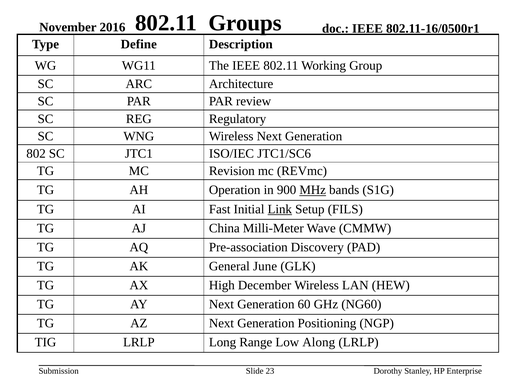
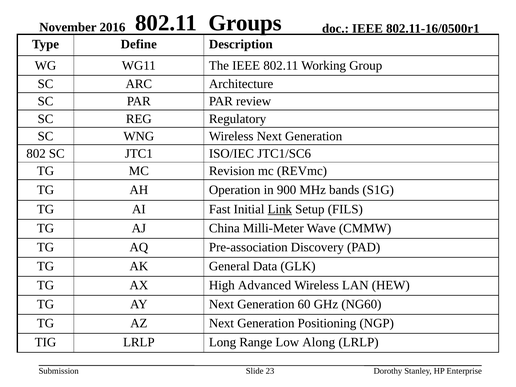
MHz underline: present -> none
June: June -> Data
December: December -> Advanced
